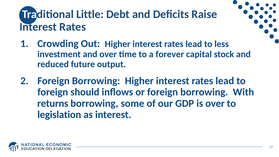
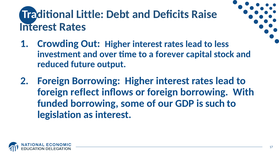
should: should -> reflect
returns: returns -> funded
is over: over -> such
